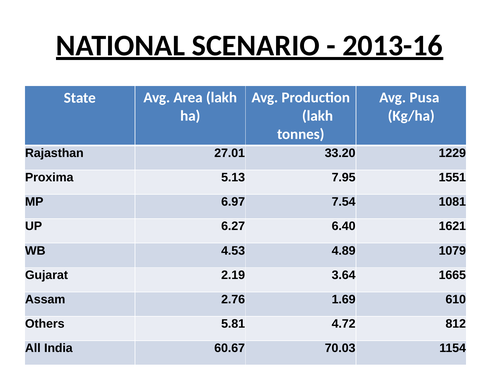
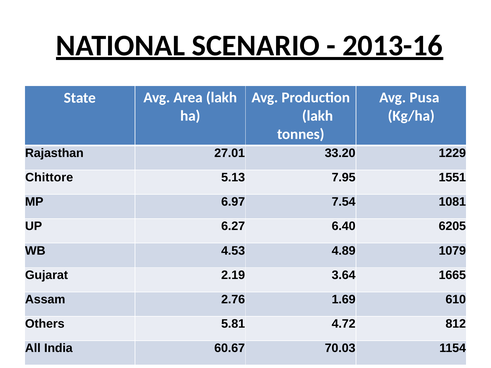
Proxima: Proxima -> Chittore
1621: 1621 -> 6205
